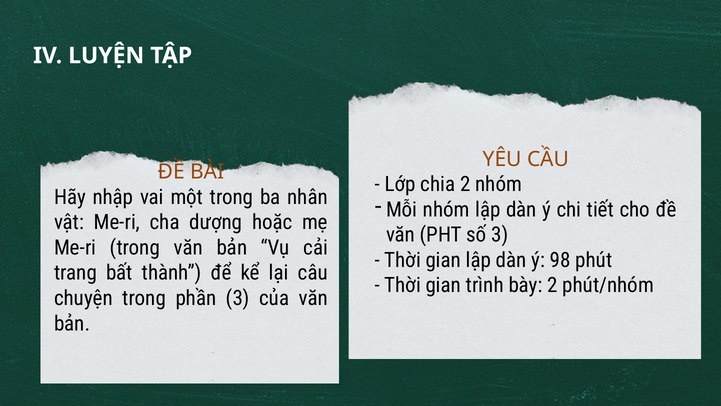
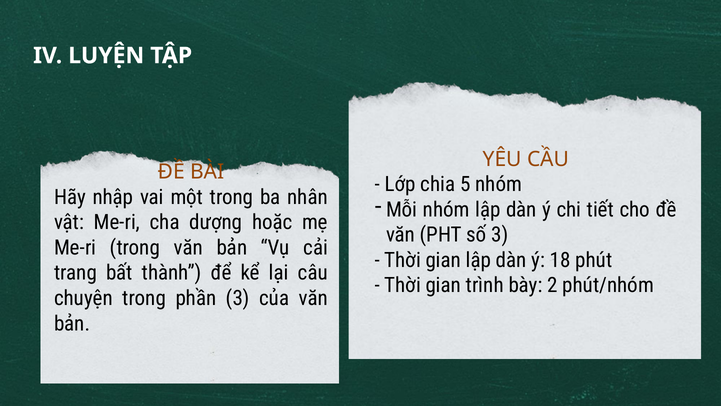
chia 2: 2 -> 5
98: 98 -> 18
